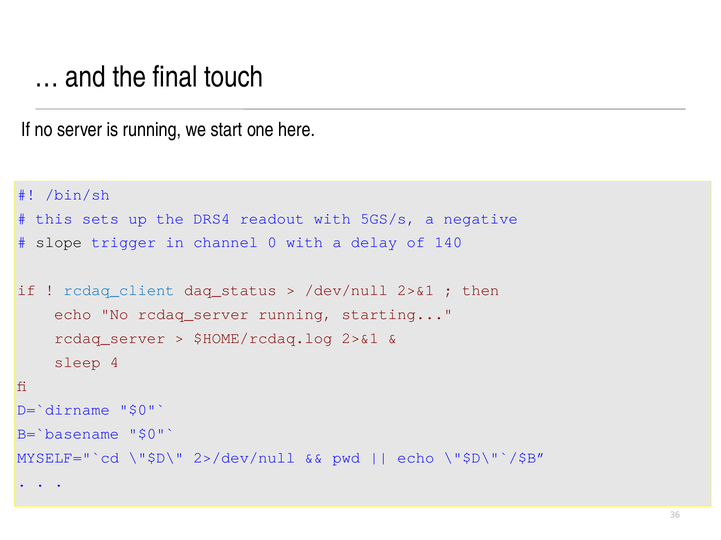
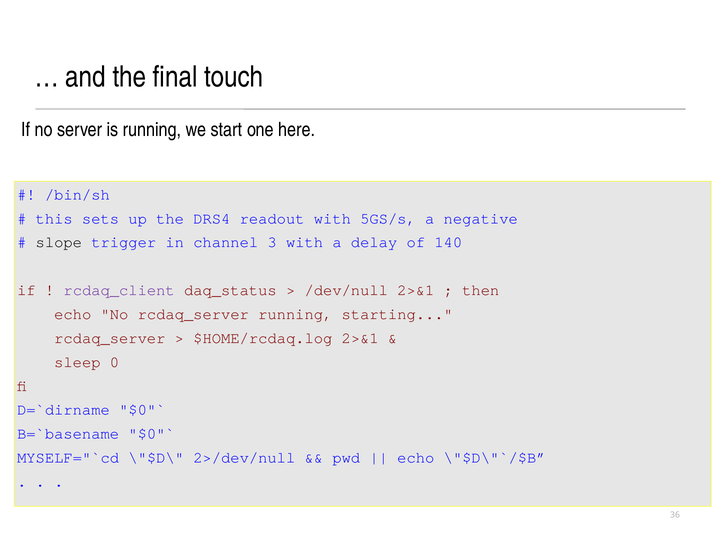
0: 0 -> 3
rcdaq_client colour: blue -> purple
4: 4 -> 0
